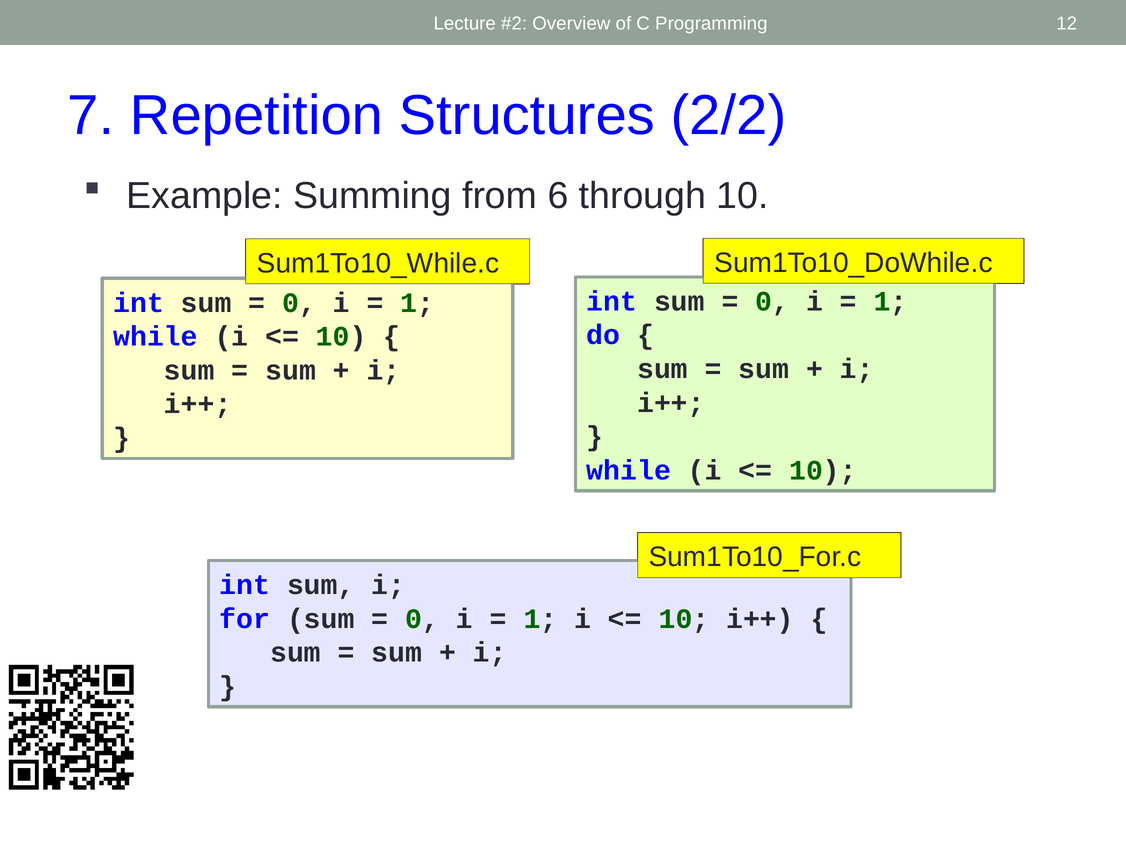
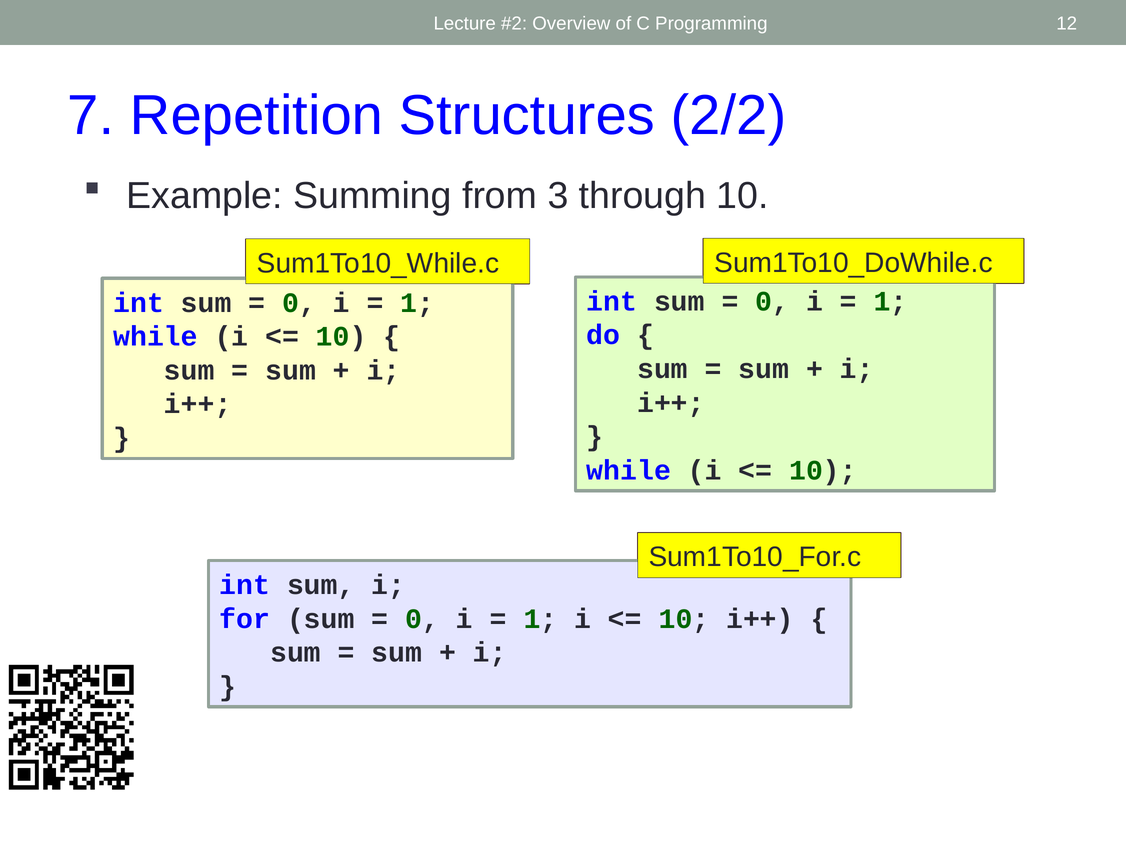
6: 6 -> 3
